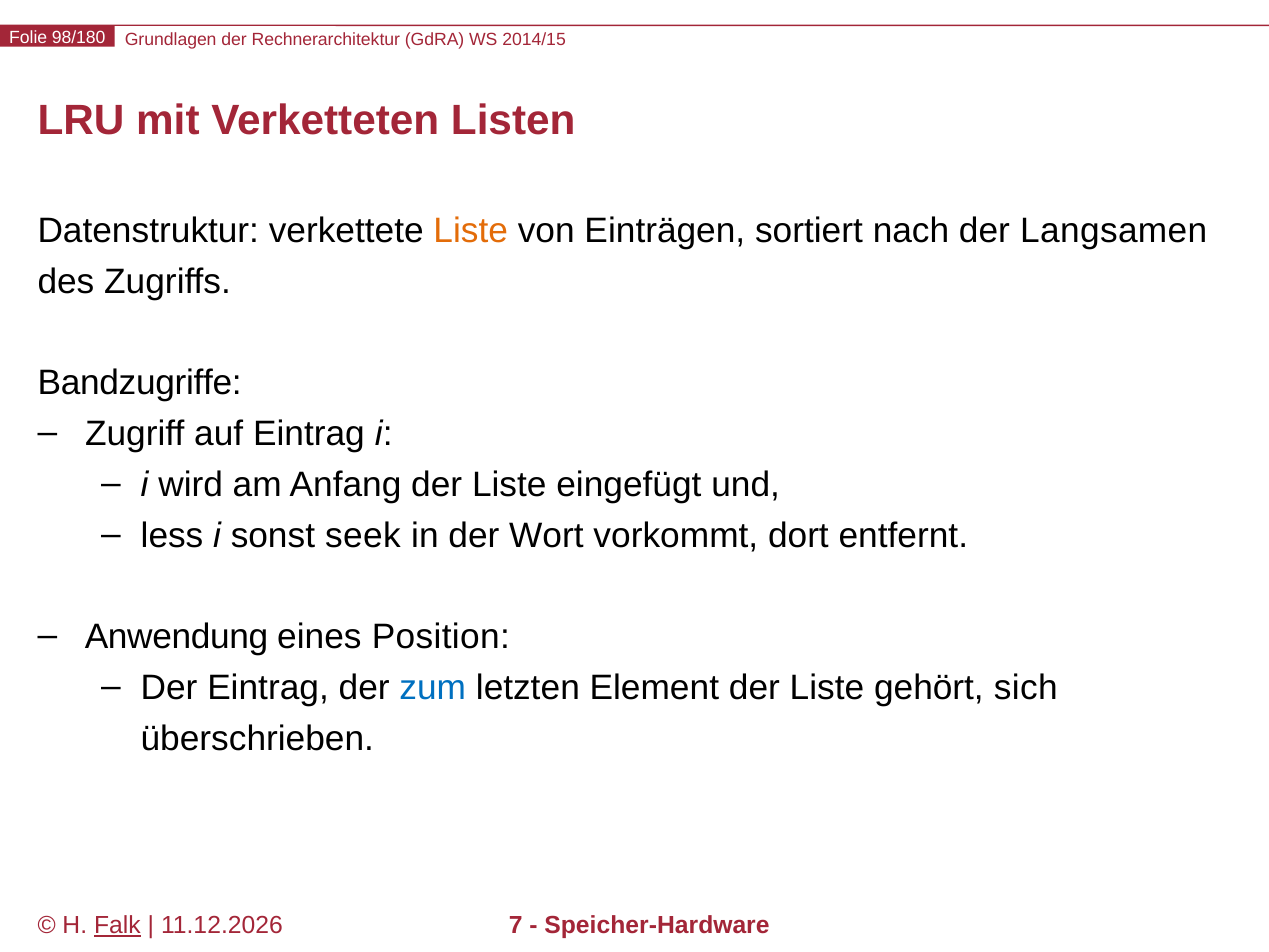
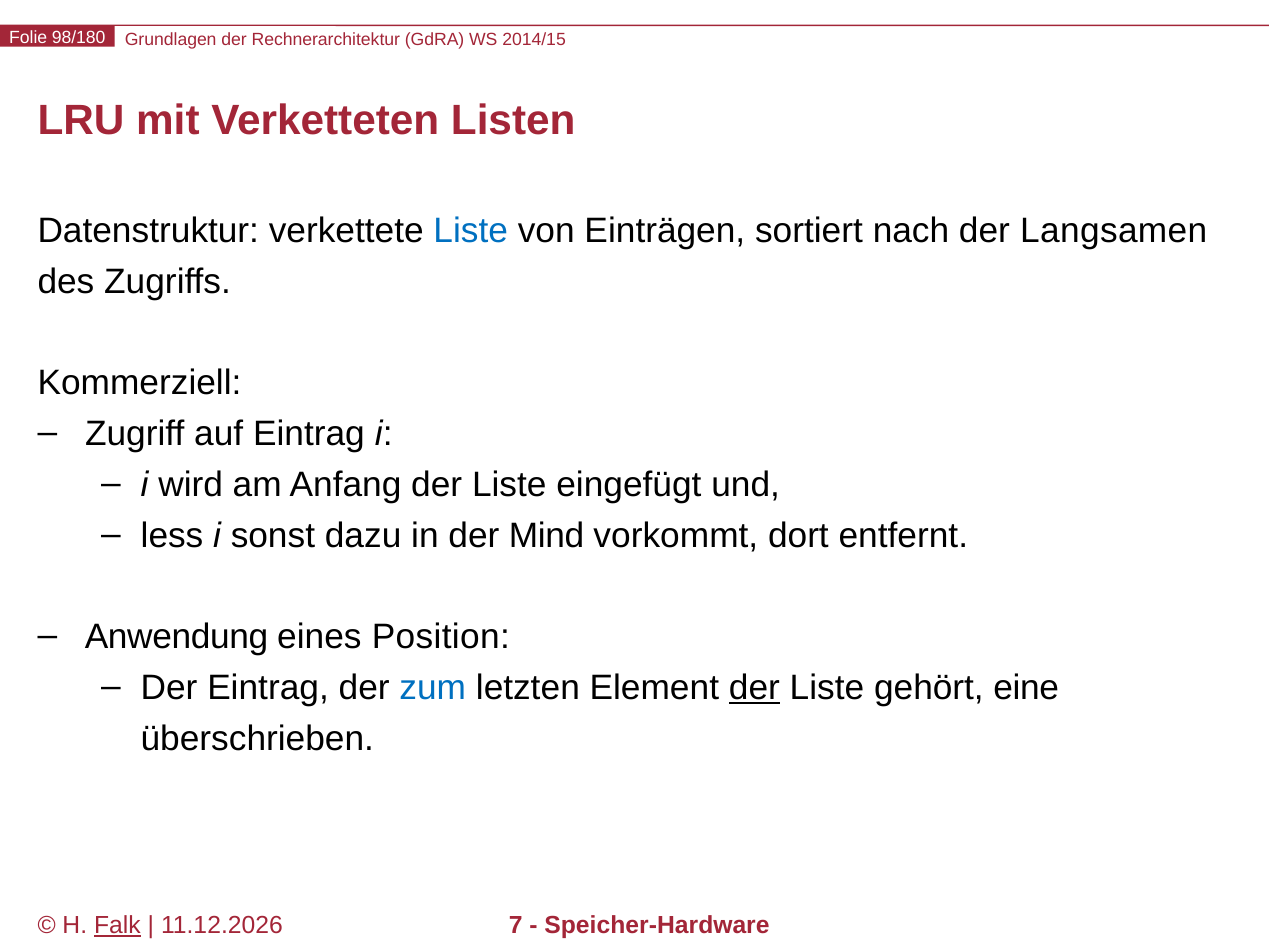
Liste at (471, 231) colour: orange -> blue
Bandzugriffe: Bandzugriffe -> Kommerziell
seek: seek -> dazu
Wort: Wort -> Mind
der at (754, 688) underline: none -> present
sich: sich -> eine
